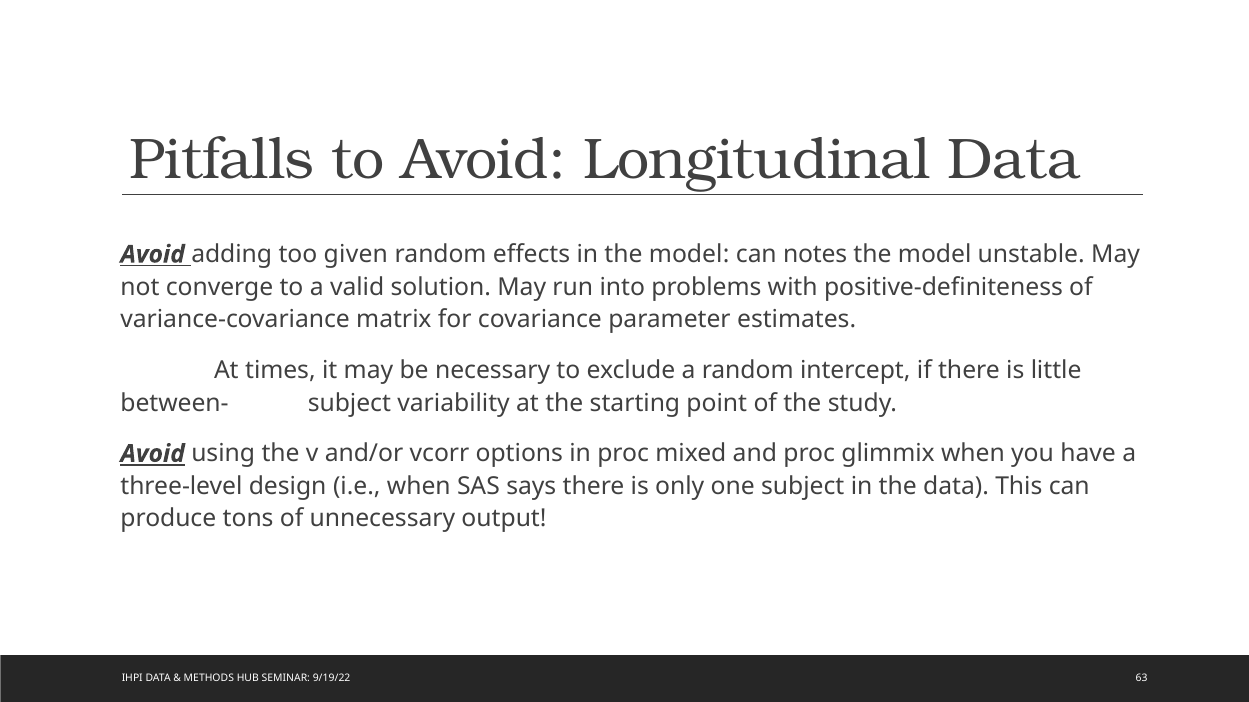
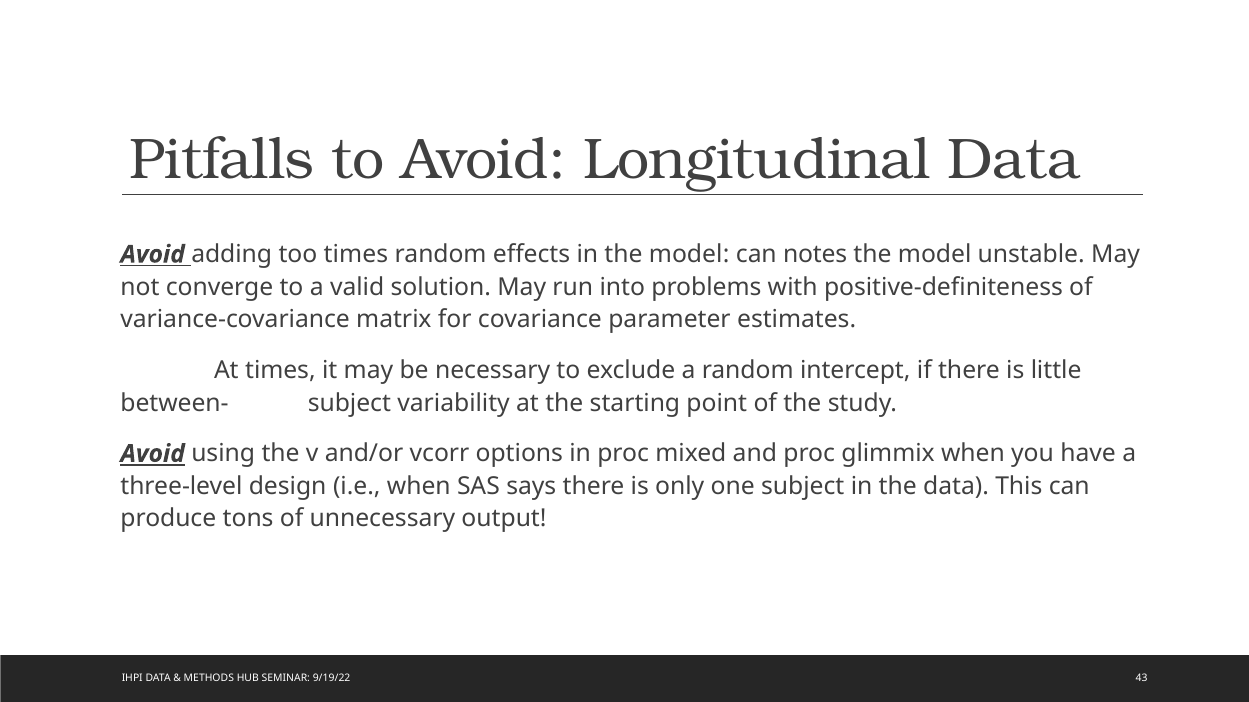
too given: given -> times
63: 63 -> 43
